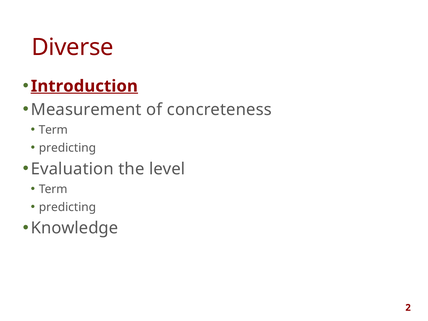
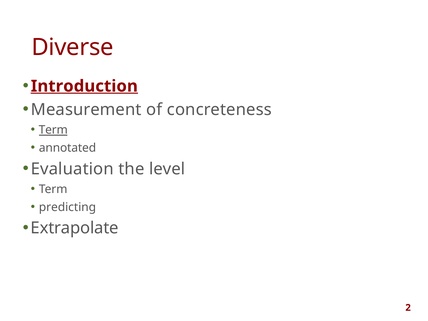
Term at (53, 130) underline: none -> present
predicting at (67, 148): predicting -> annotated
Knowledge: Knowledge -> Extrapolate
